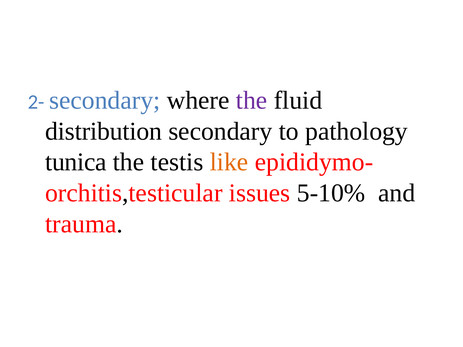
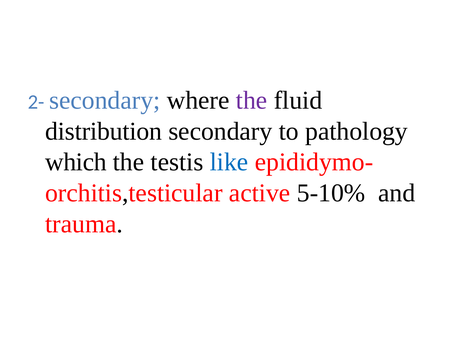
tunica: tunica -> which
like colour: orange -> blue
issues: issues -> active
